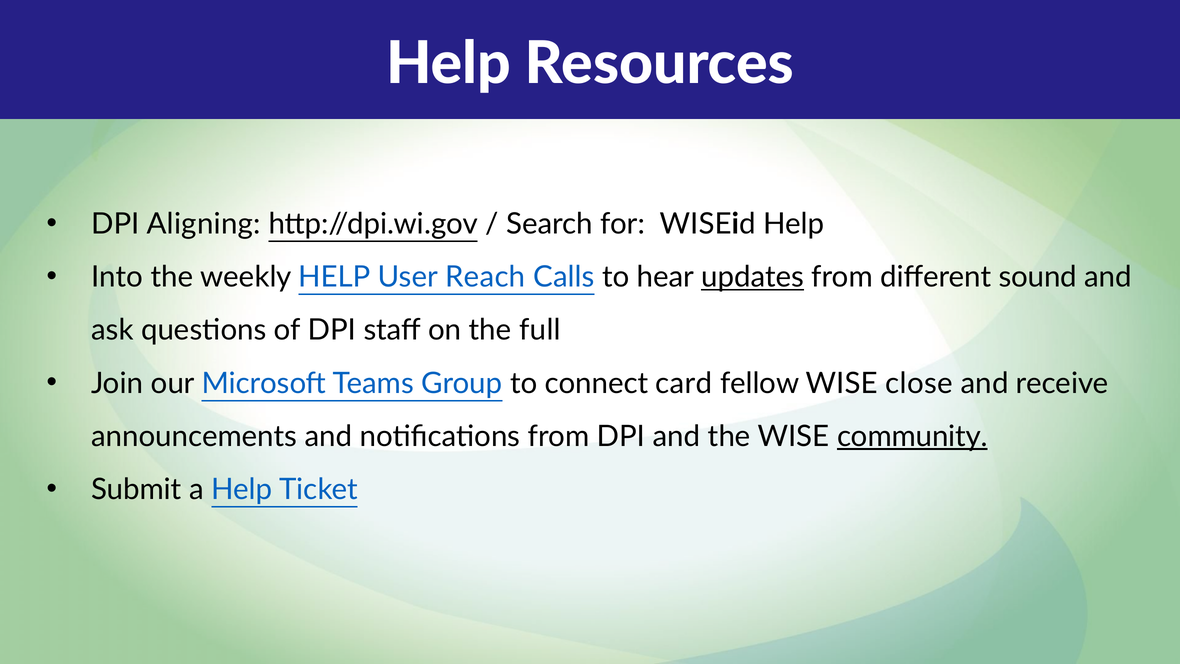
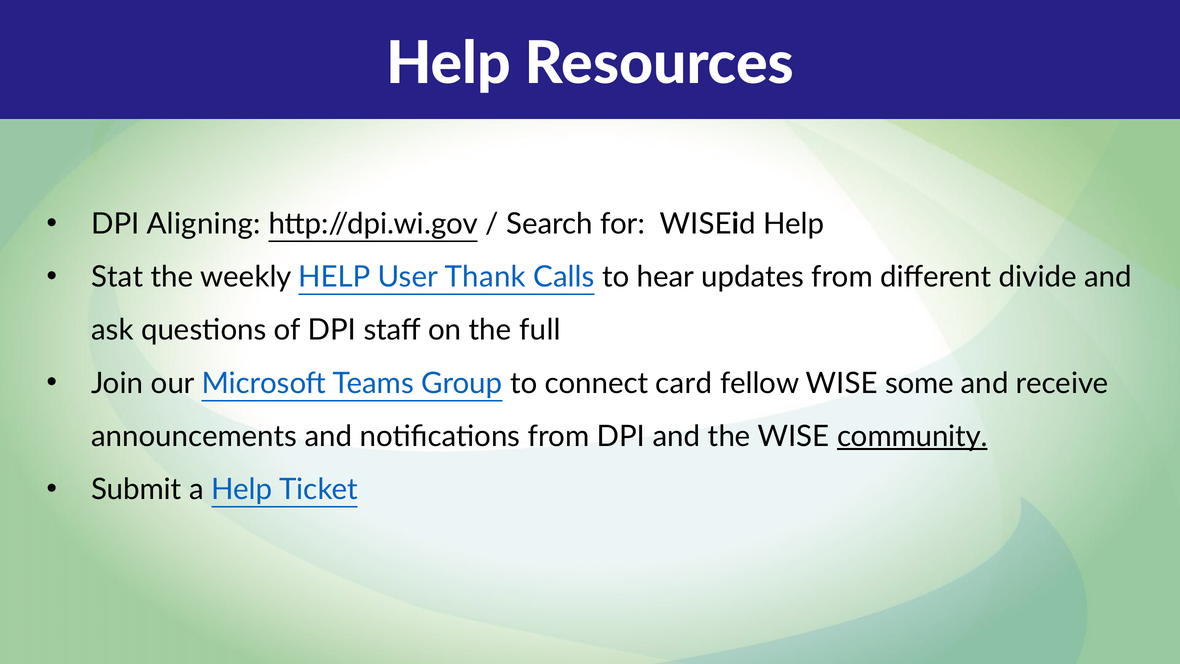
Into: Into -> Stat
Reach: Reach -> Thank
updates underline: present -> none
sound: sound -> divide
close: close -> some
